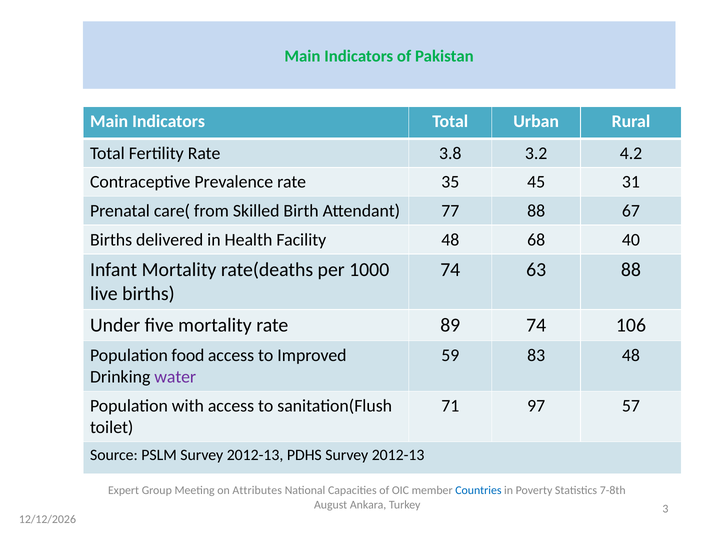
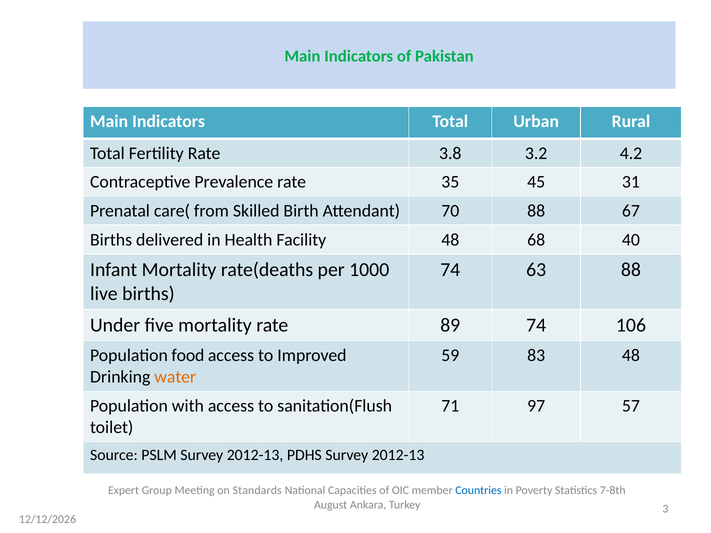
77: 77 -> 70
water colour: purple -> orange
Attributes: Attributes -> Standards
